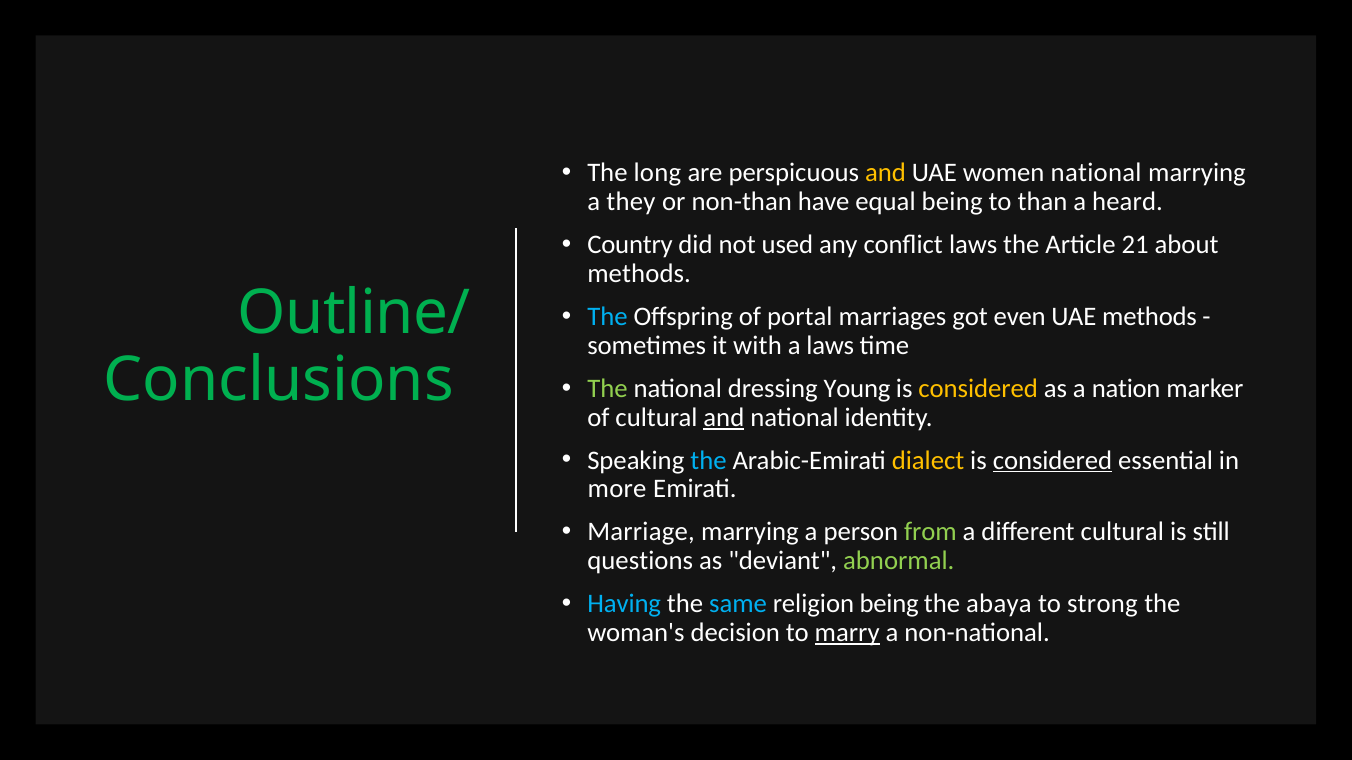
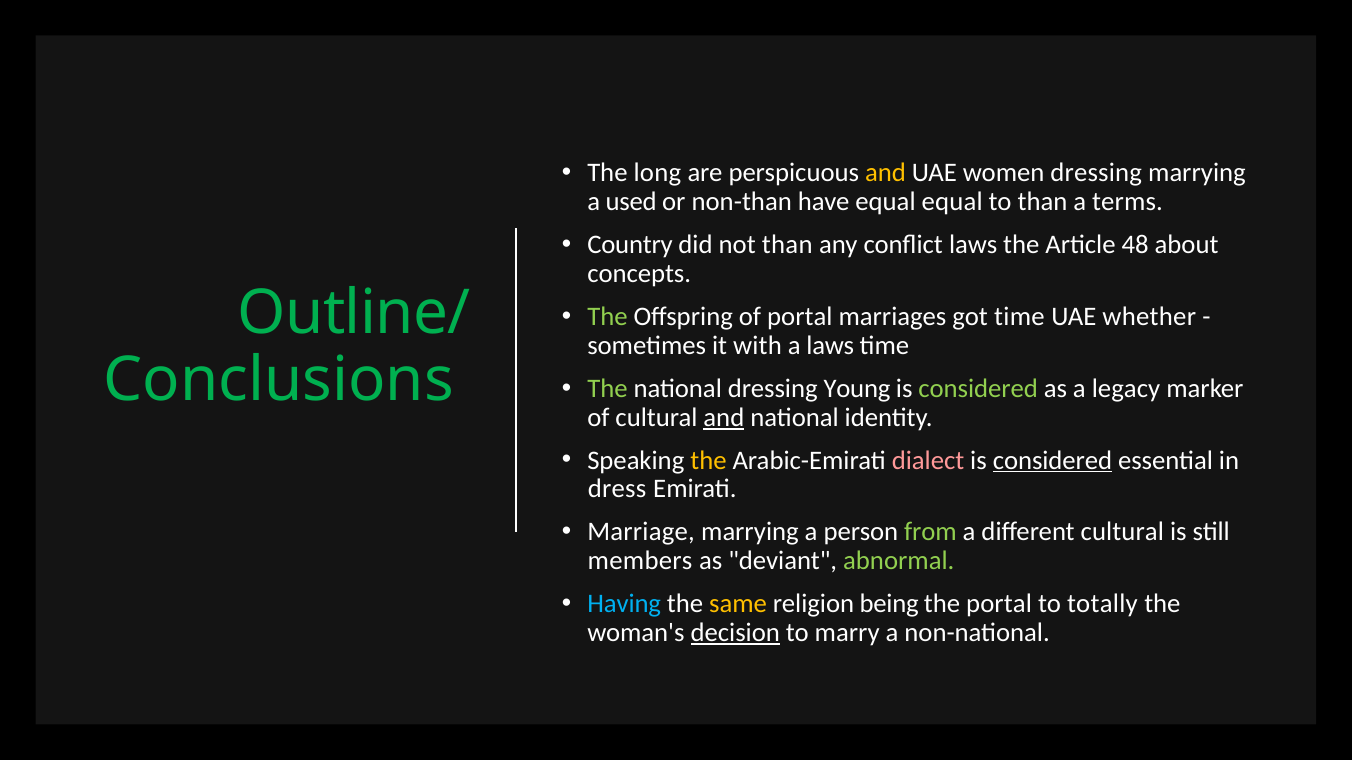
women national: national -> dressing
they: they -> used
equal being: being -> equal
heard: heard -> terms
not used: used -> than
21: 21 -> 48
methods at (639, 274): methods -> concepts
The at (607, 317) colour: light blue -> light green
got even: even -> time
UAE methods: methods -> whether
considered at (978, 389) colour: yellow -> light green
nation: nation -> legacy
the at (709, 460) colour: light blue -> yellow
dialect colour: yellow -> pink
more: more -> dress
questions: questions -> members
same colour: light blue -> yellow
the abaya: abaya -> portal
strong: strong -> totally
decision underline: none -> present
marry underline: present -> none
